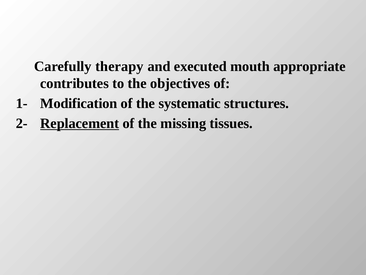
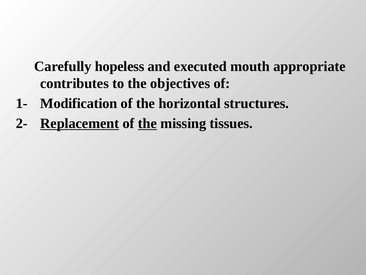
therapy: therapy -> hopeless
systematic: systematic -> horizontal
the at (147, 123) underline: none -> present
